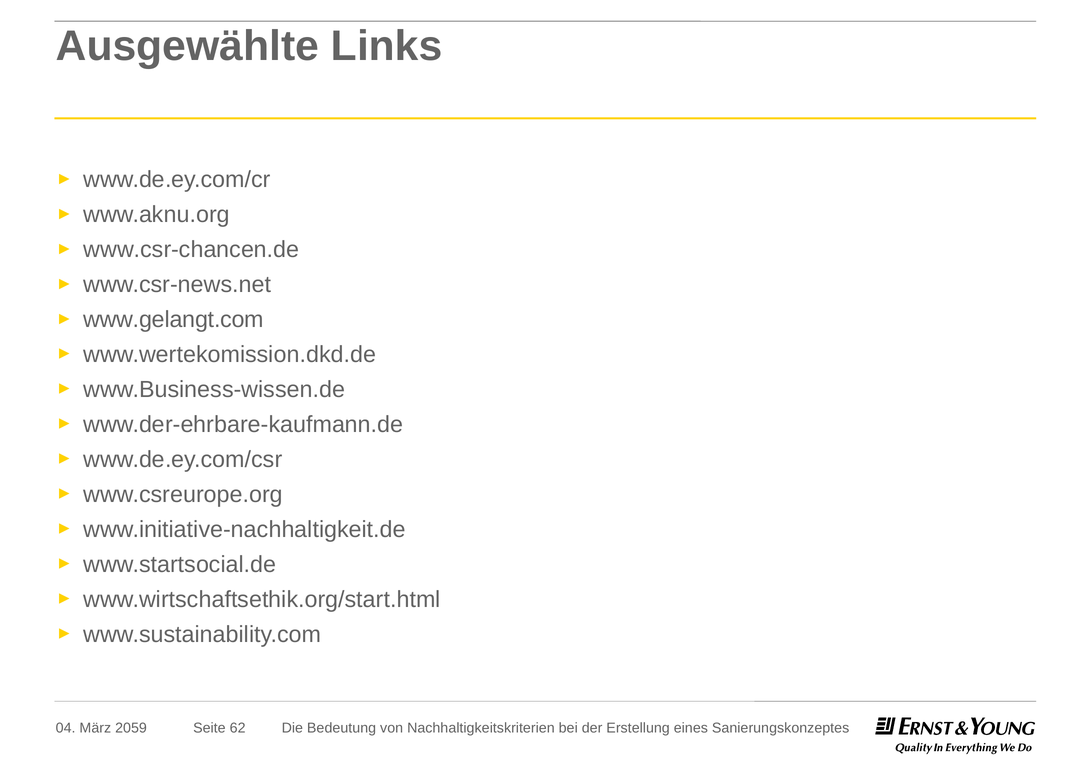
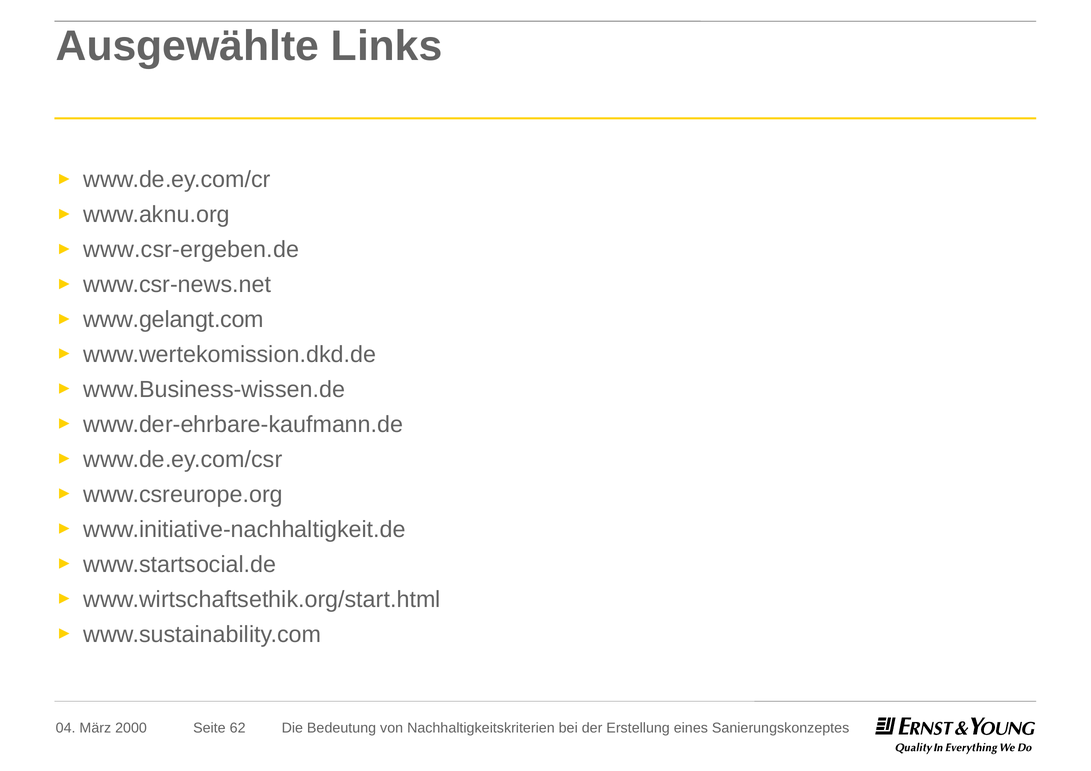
www.csr-chancen.de: www.csr-chancen.de -> www.csr-ergeben.de
2059: 2059 -> 2000
